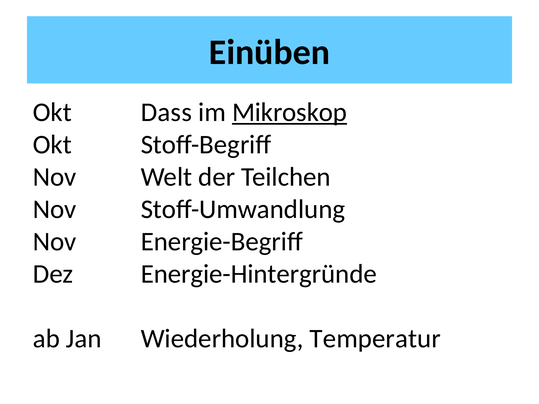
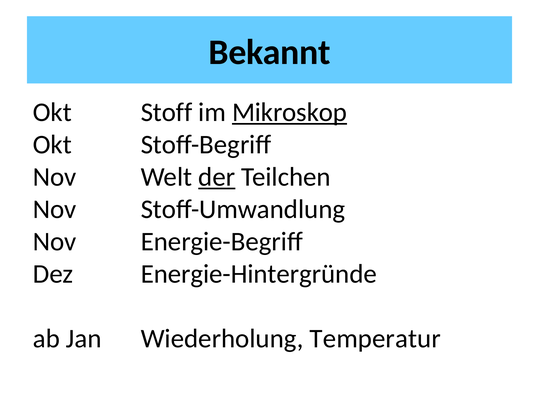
Einüben: Einüben -> Bekannt
Dass: Dass -> Stoff
der underline: none -> present
